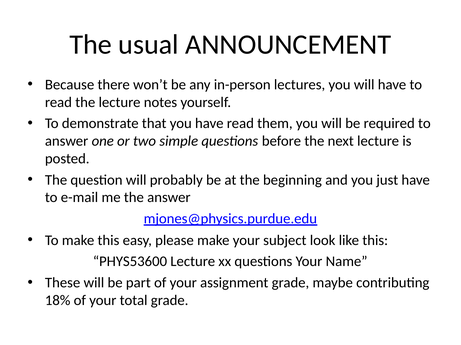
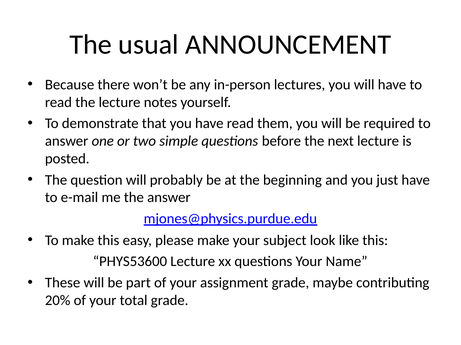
18%: 18% -> 20%
